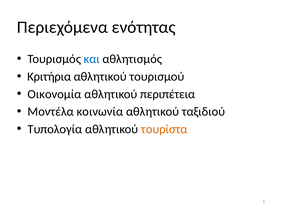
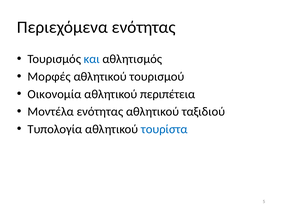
Κριτήρια: Κριτήρια -> Μορφές
Μοντέλα κοινωνία: κοινωνία -> ενότητας
τουρίστα colour: orange -> blue
